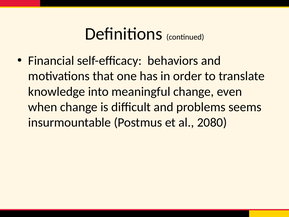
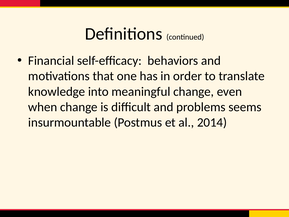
2080: 2080 -> 2014
